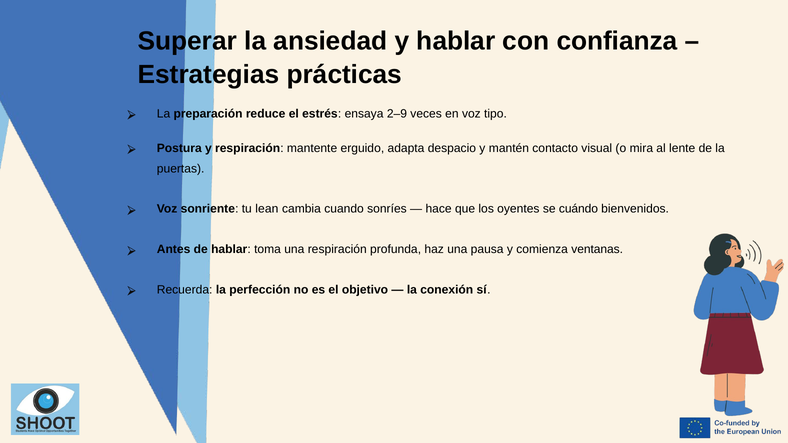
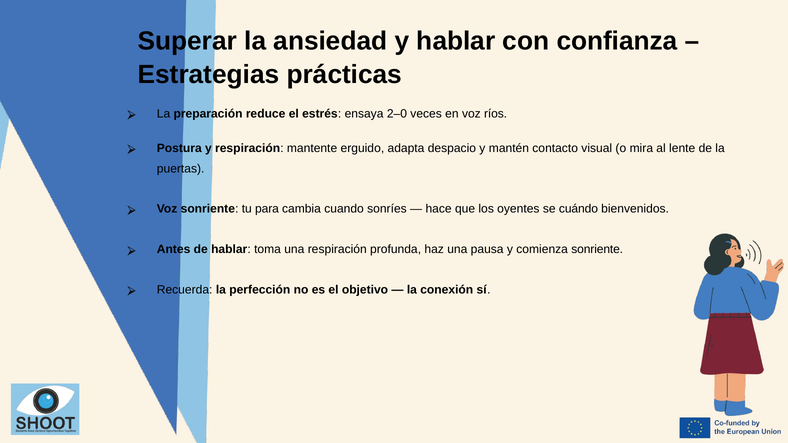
2–9: 2–9 -> 2–0
tipo: tipo -> ríos
lean: lean -> para
comienza ventanas: ventanas -> sonriente
